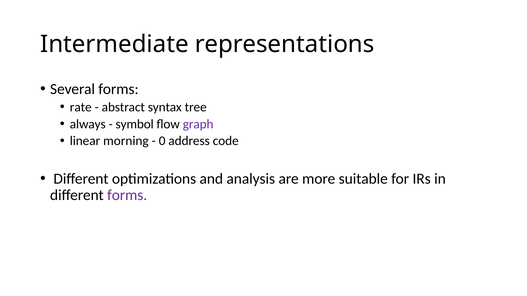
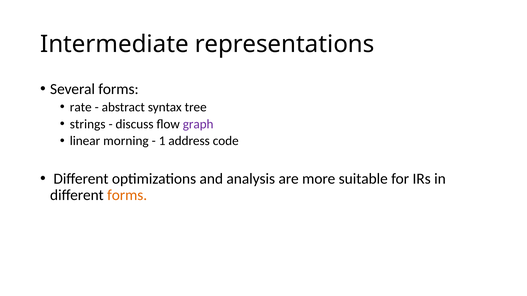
always: always -> strings
symbol: symbol -> discuss
0: 0 -> 1
forms at (127, 196) colour: purple -> orange
